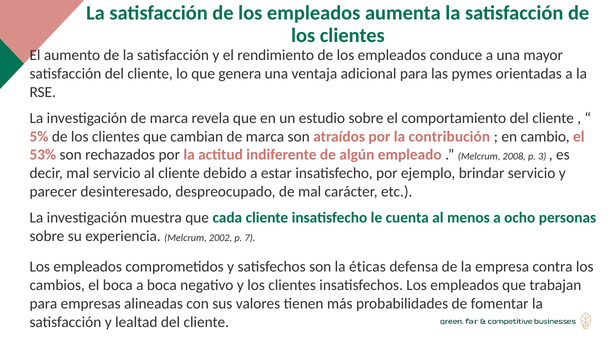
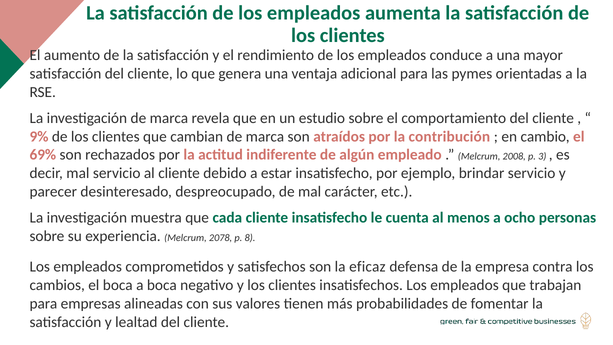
5%: 5% -> 9%
53%: 53% -> 69%
2002: 2002 -> 2078
7: 7 -> 8
éticas: éticas -> eficaz
